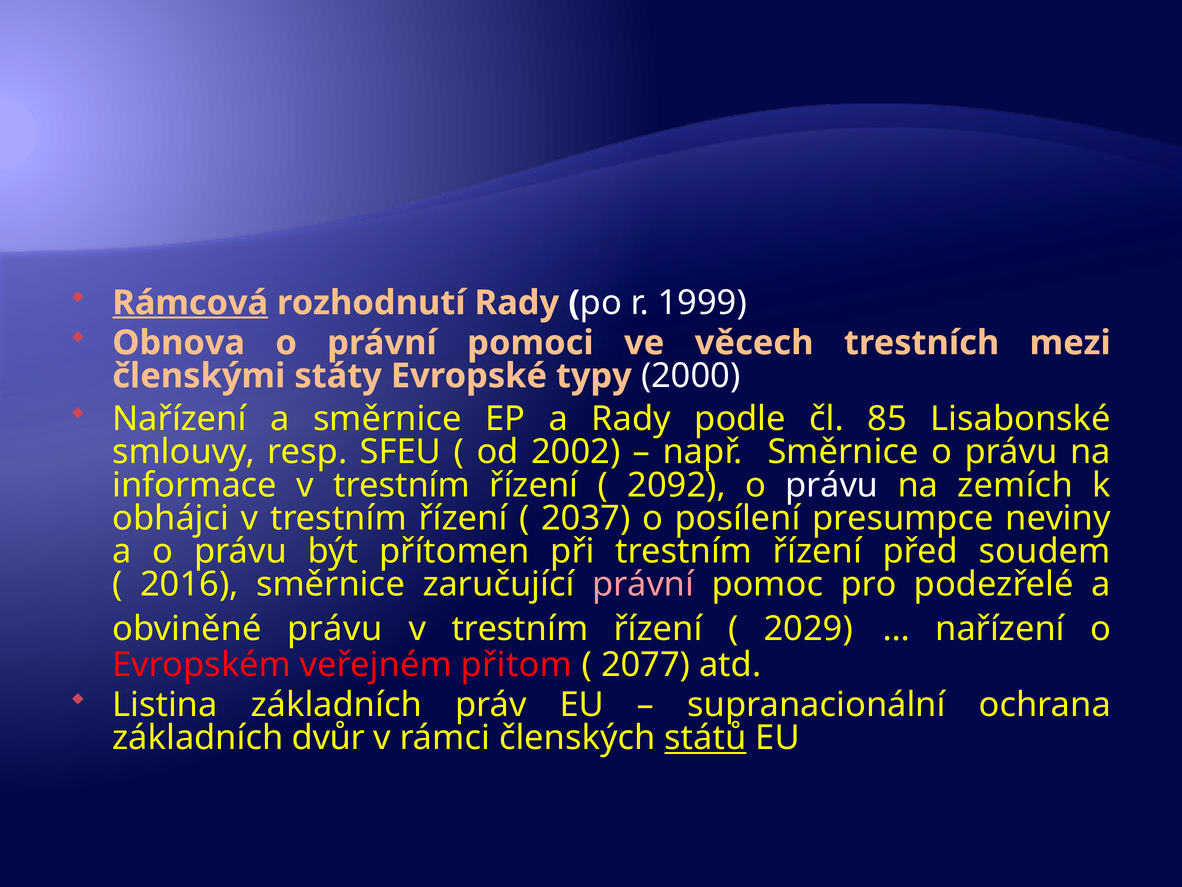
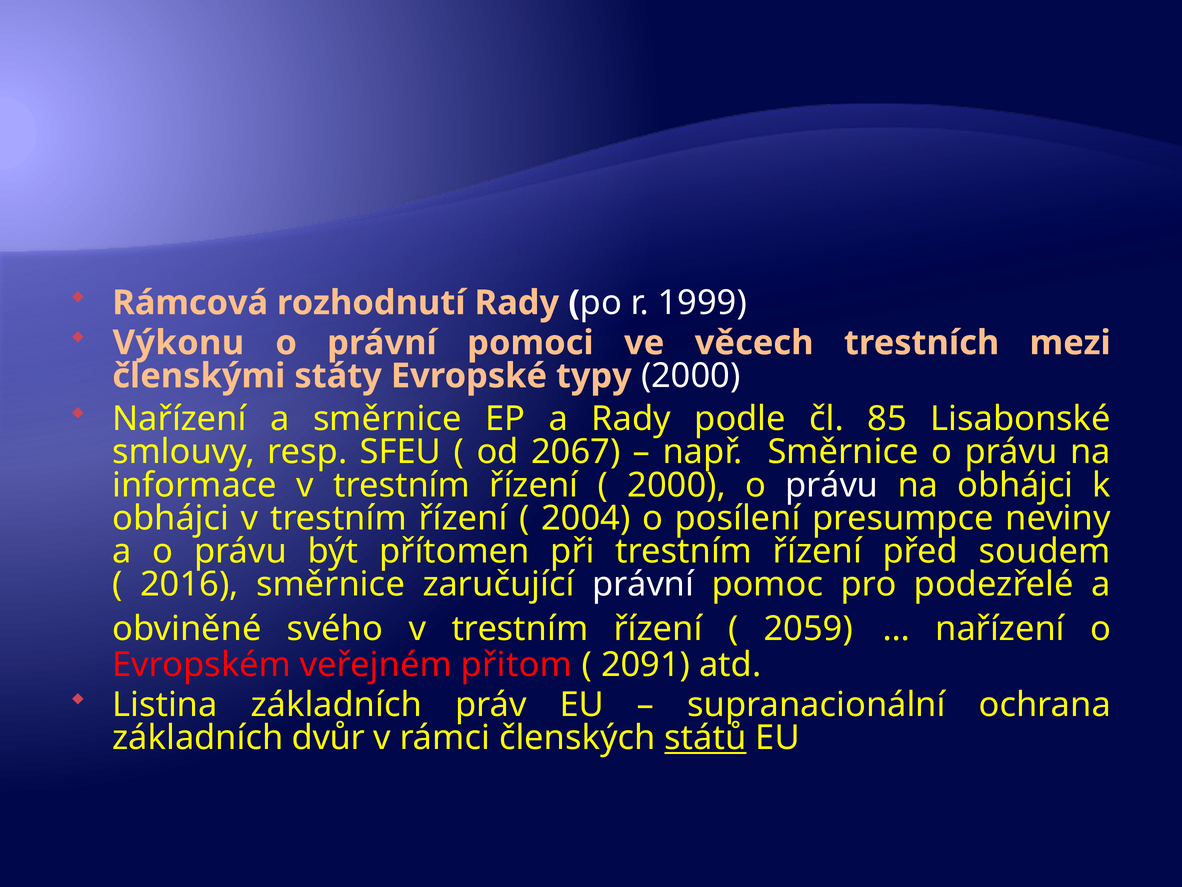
Rámcová underline: present -> none
Obnova: Obnova -> Výkonu
2002: 2002 -> 2067
2092 at (677, 485): 2092 -> 2000
na zemích: zemích -> obhájci
2037: 2037 -> 2004
právní at (643, 584) colour: pink -> white
obviněné právu: právu -> svého
2029: 2029 -> 2059
2077: 2077 -> 2091
